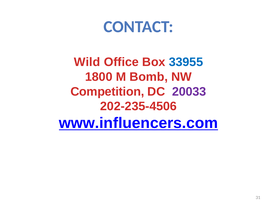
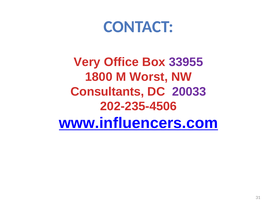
Wild: Wild -> Very
33955 colour: blue -> purple
Bomb: Bomb -> Worst
Competition: Competition -> Consultants
